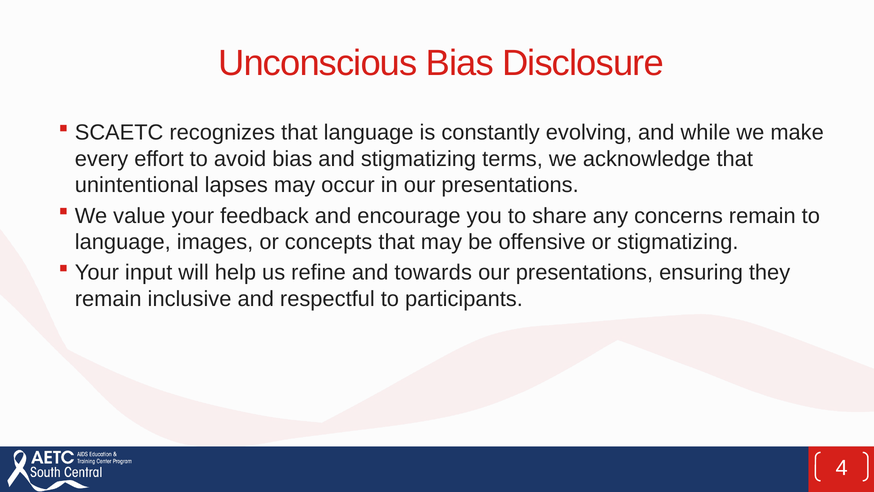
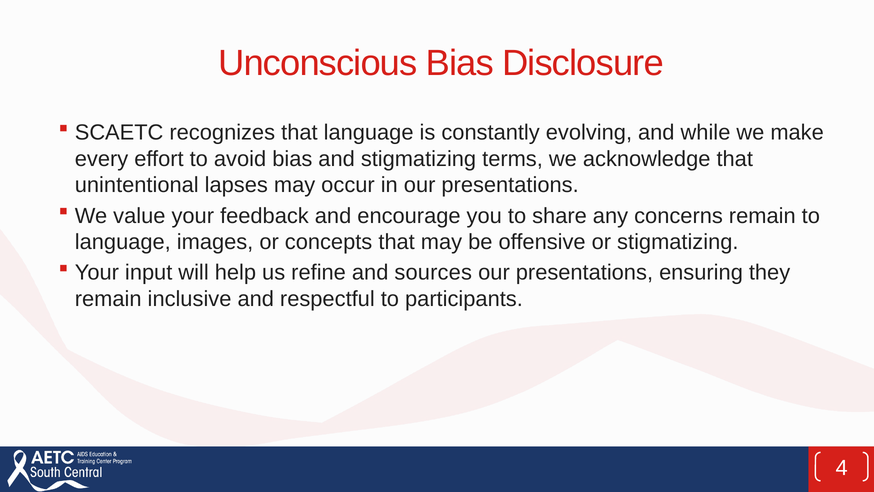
towards: towards -> sources
